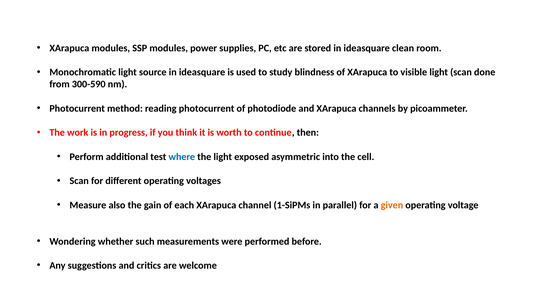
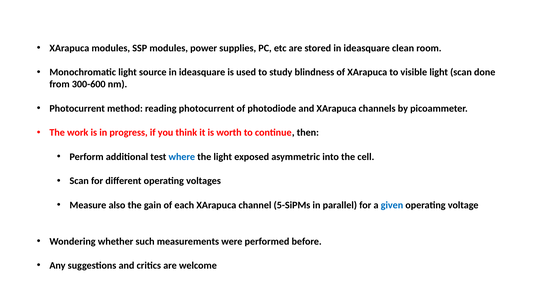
300-590: 300-590 -> 300-600
1-SiPMs: 1-SiPMs -> 5-SiPMs
given colour: orange -> blue
